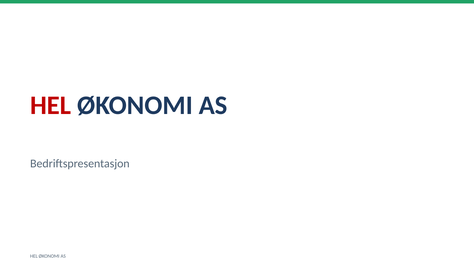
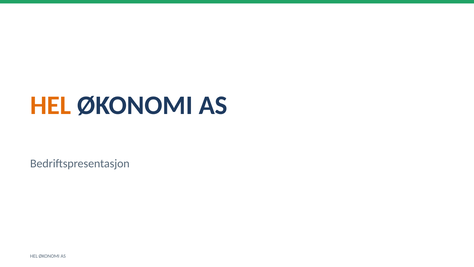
HEL at (51, 105) colour: red -> orange
